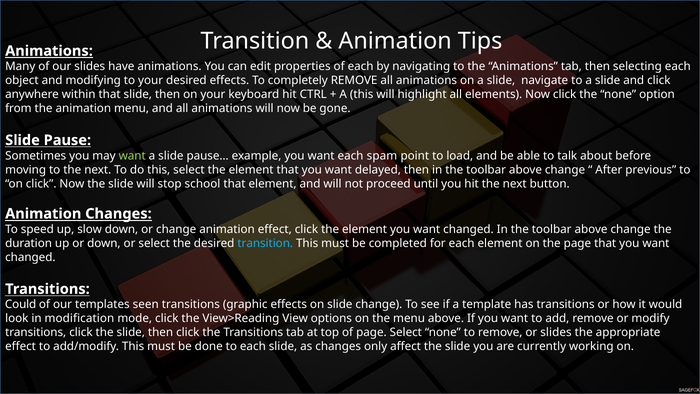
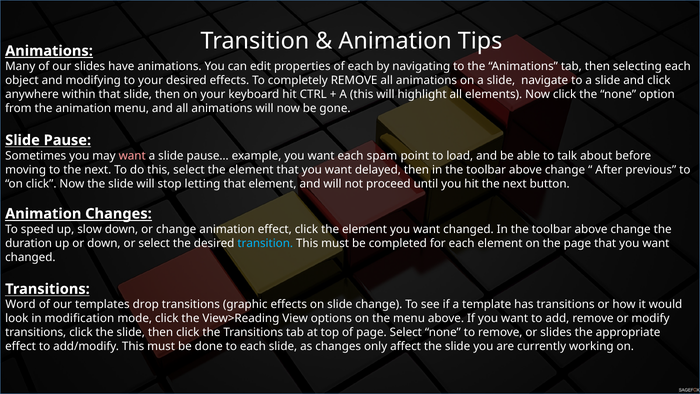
want at (132, 156) colour: light green -> pink
school: school -> letting
Could: Could -> Word
seen: seen -> drop
